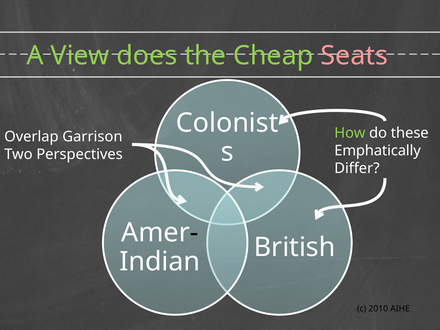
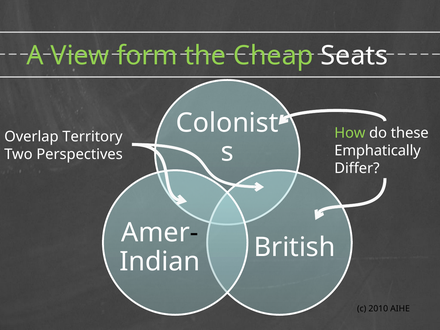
does: does -> form
Seats colour: pink -> white
Garrison: Garrison -> Territory
